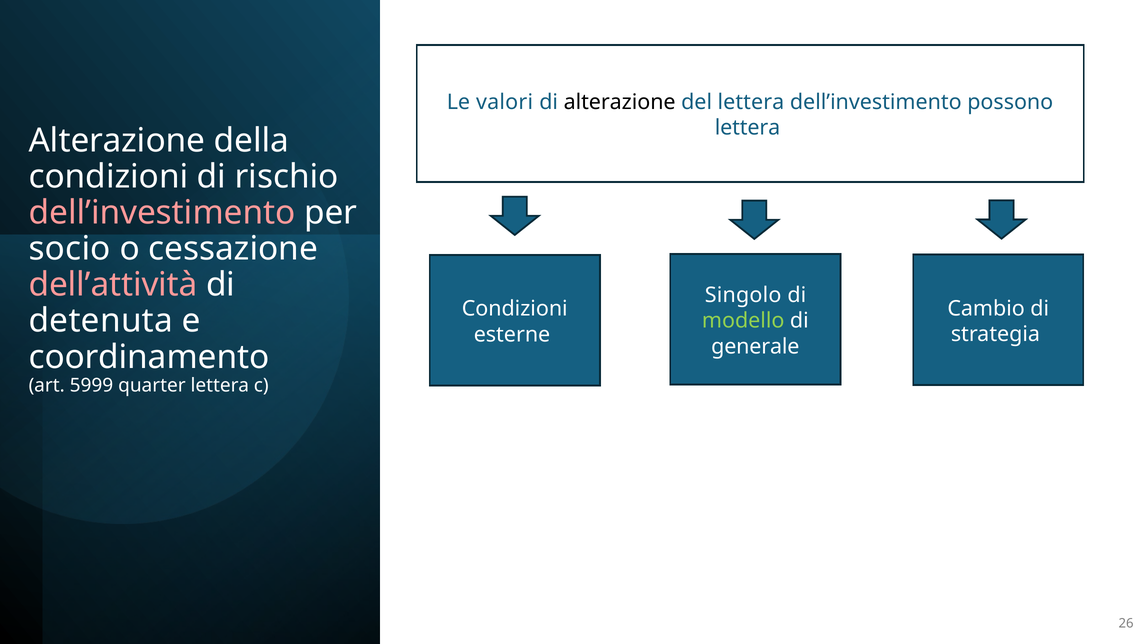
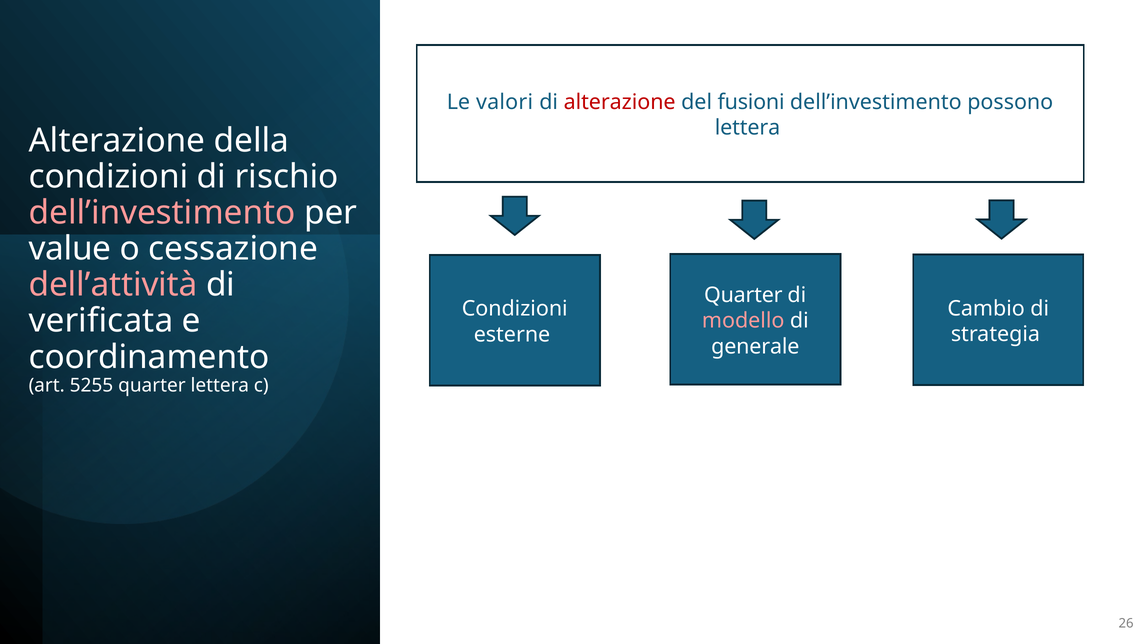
alterazione at (620, 102) colour: black -> red
del lettera: lettera -> fusioni
socio: socio -> value
Singolo at (743, 295): Singolo -> Quarter
detenuta: detenuta -> verificata
modello colour: light green -> pink
5999: 5999 -> 5255
